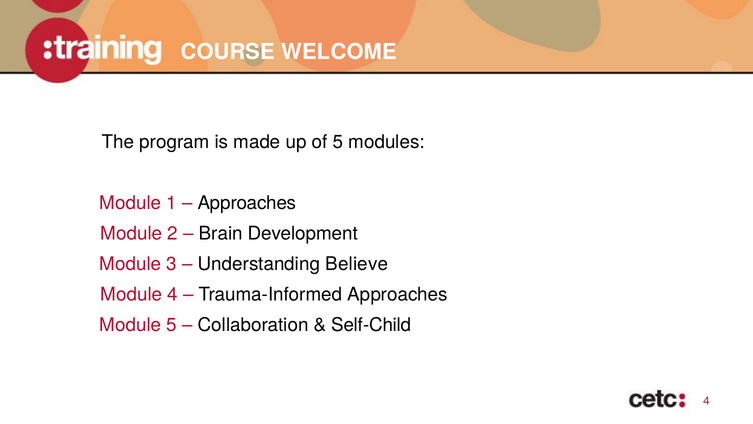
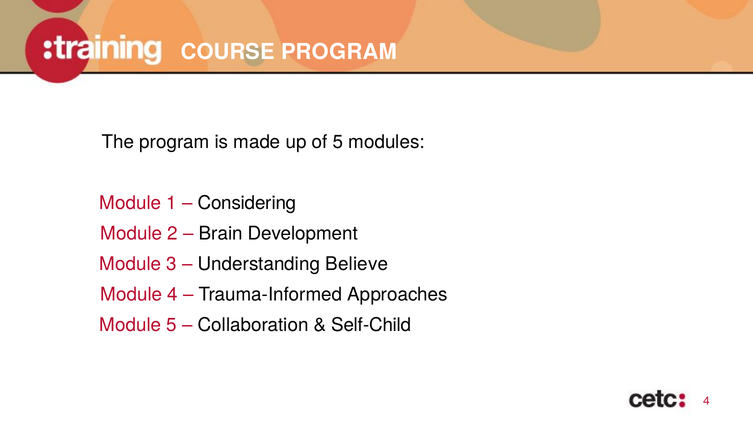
COURSE WELCOME: WELCOME -> PROGRAM
Approaches at (247, 203): Approaches -> Considering
